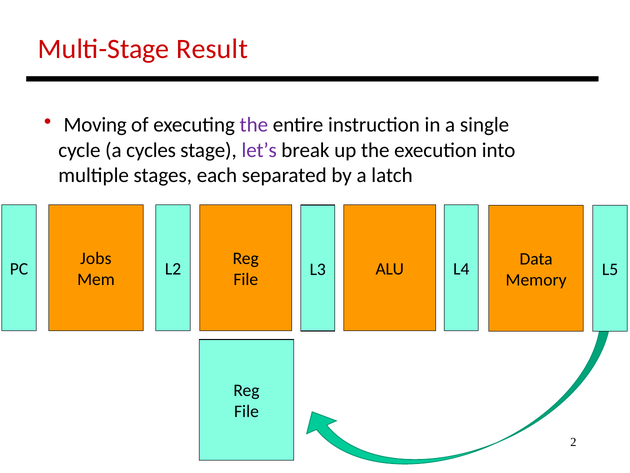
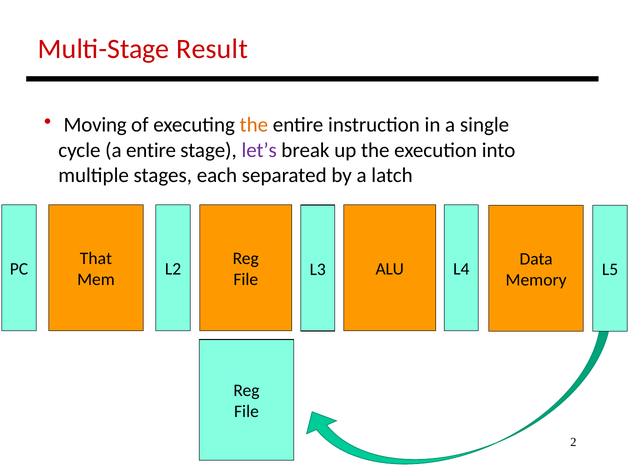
the at (254, 125) colour: purple -> orange
a cycles: cycles -> entire
Jobs: Jobs -> That
